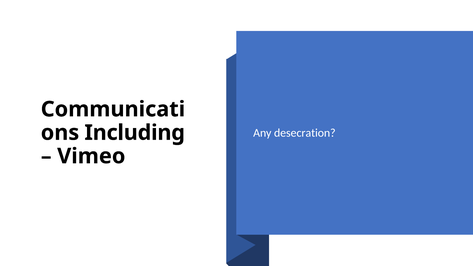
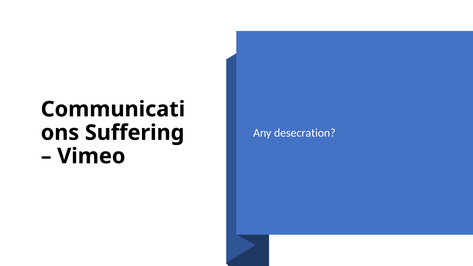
Including: Including -> Suffering
